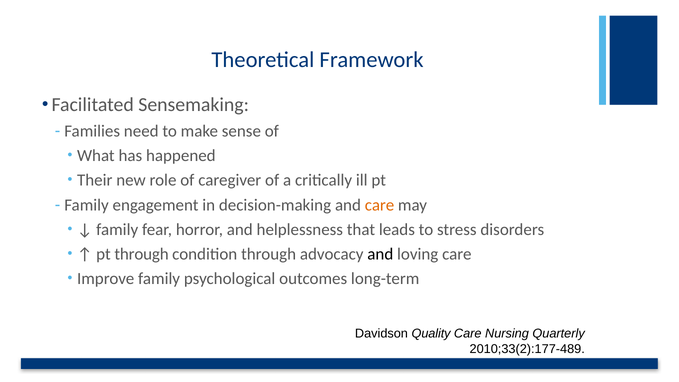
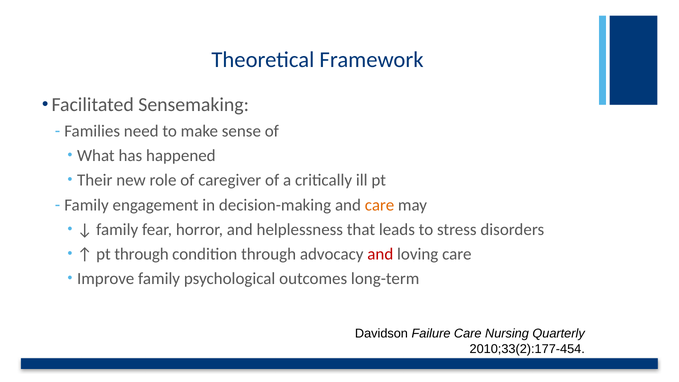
and at (380, 254) colour: black -> red
Quality: Quality -> Failure
2010;33(2):177-489: 2010;33(2):177-489 -> 2010;33(2):177-454
